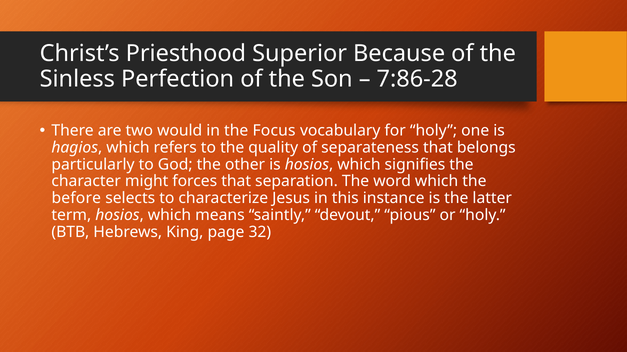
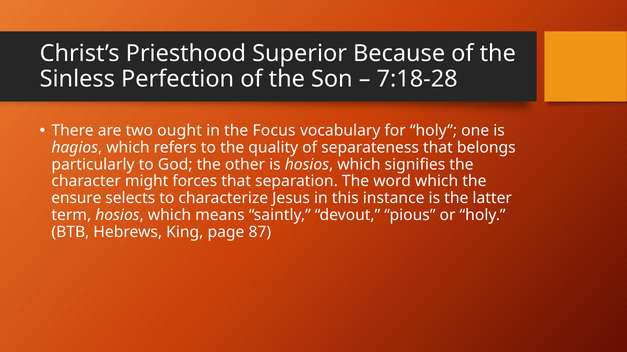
7:86-28: 7:86-28 -> 7:18-28
would: would -> ought
before: before -> ensure
32: 32 -> 87
